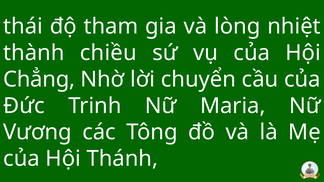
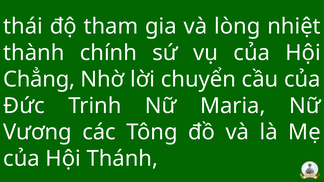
chiều: chiều -> chính
